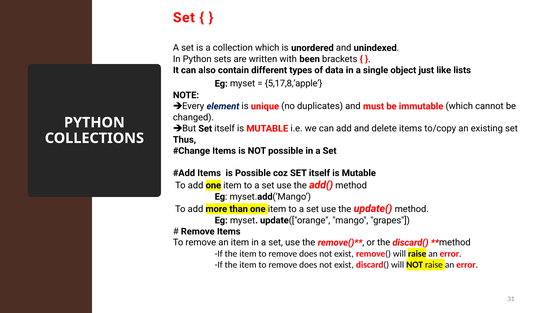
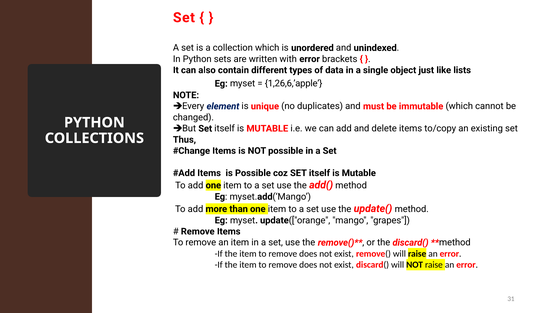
with been: been -> error
5,17,8,’apple: 5,17,8,’apple -> 1,26,6,’apple
